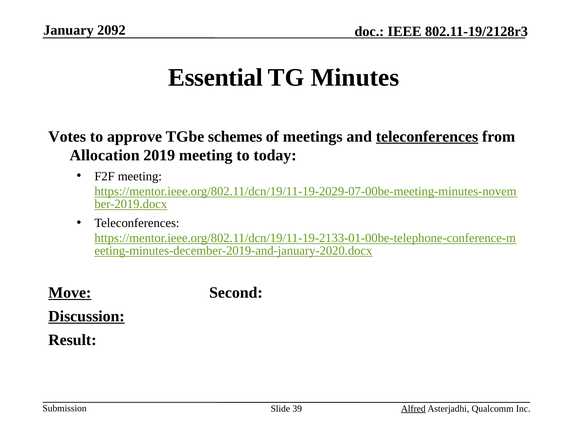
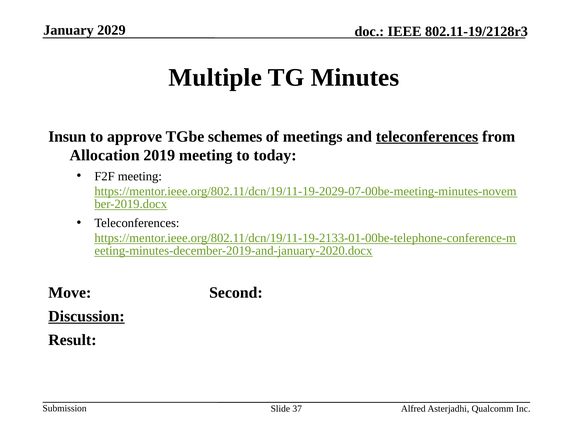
2092: 2092 -> 2029
Essential: Essential -> Multiple
Votes: Votes -> Insun
Move underline: present -> none
39: 39 -> 37
Alfred underline: present -> none
